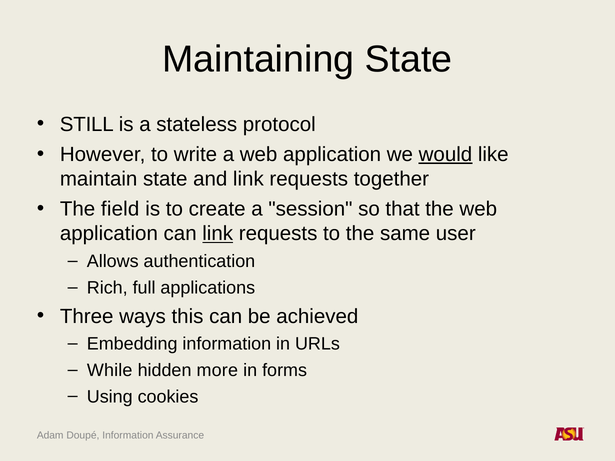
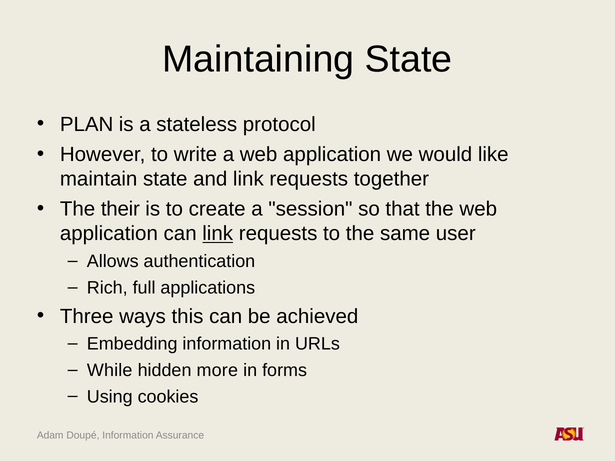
STILL: STILL -> PLAN
would underline: present -> none
field: field -> their
